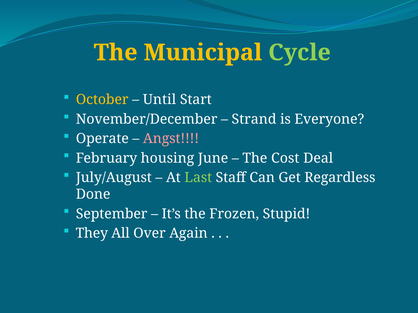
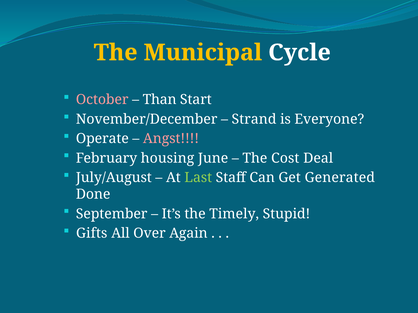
Cycle colour: light green -> white
October colour: yellow -> pink
Until: Until -> Than
Regardless: Regardless -> Generated
Frozen: Frozen -> Timely
They: They -> Gifts
